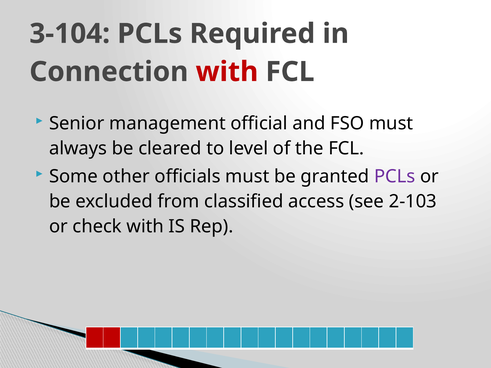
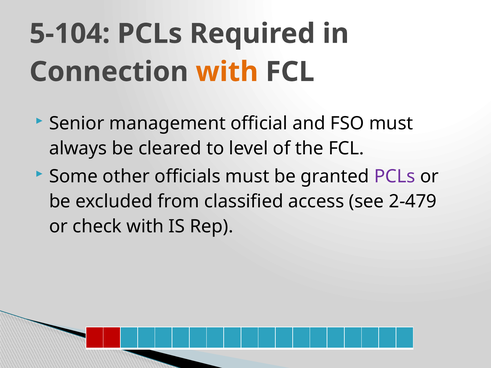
3-104: 3-104 -> 5-104
with at (227, 72) colour: red -> orange
2-103: 2-103 -> 2-479
